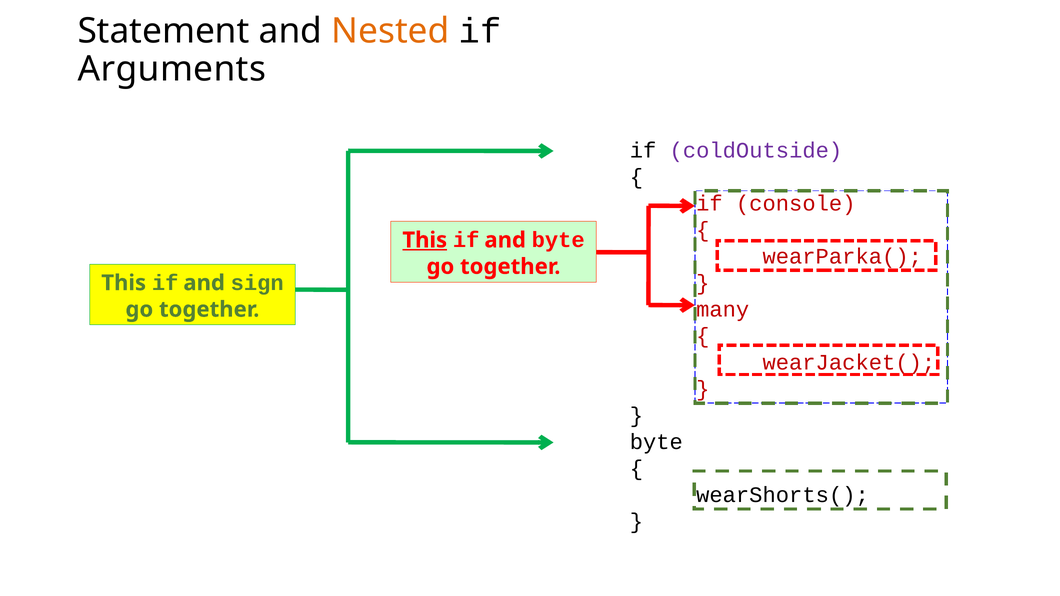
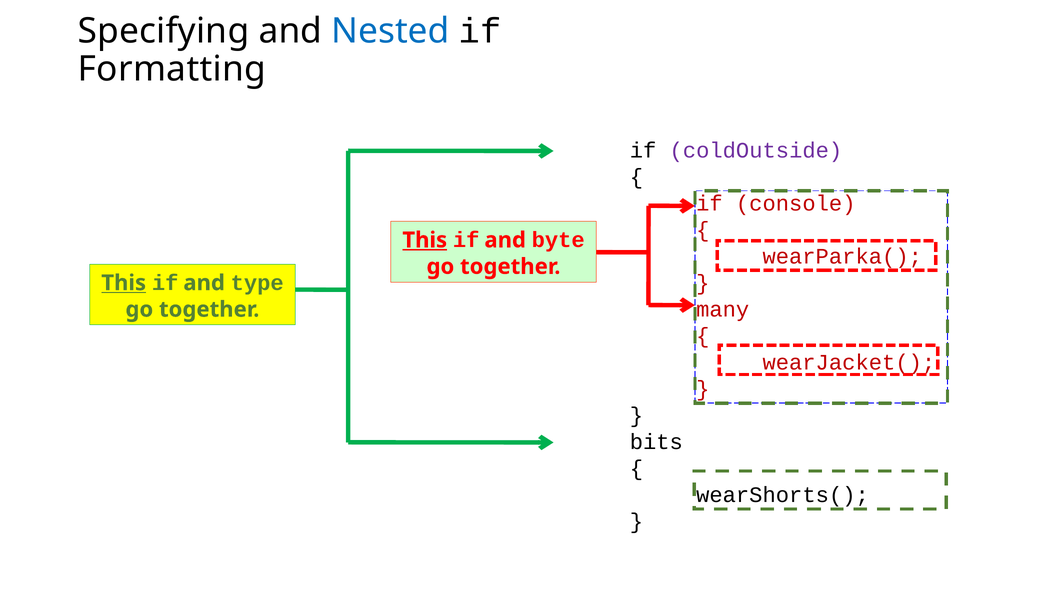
Statement: Statement -> Specifying
Nested colour: orange -> blue
Arguments: Arguments -> Formatting
This at (124, 283) underline: none -> present
sign: sign -> type
byte at (656, 442): byte -> bits
